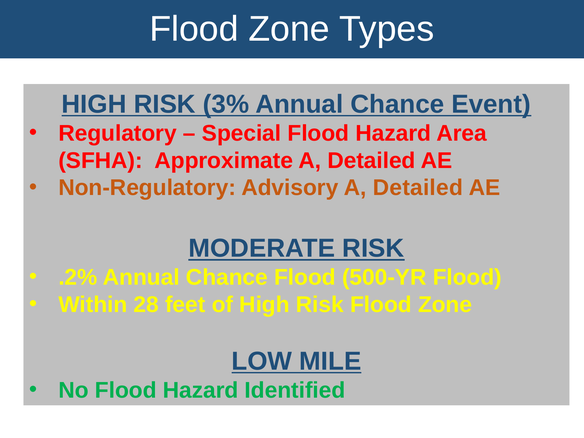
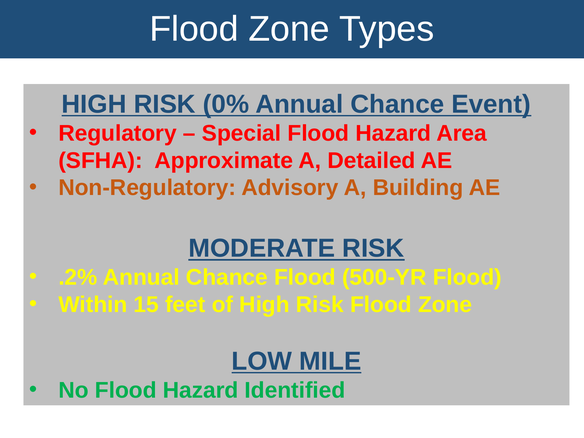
3%: 3% -> 0%
Advisory A Detailed: Detailed -> Building
28: 28 -> 15
